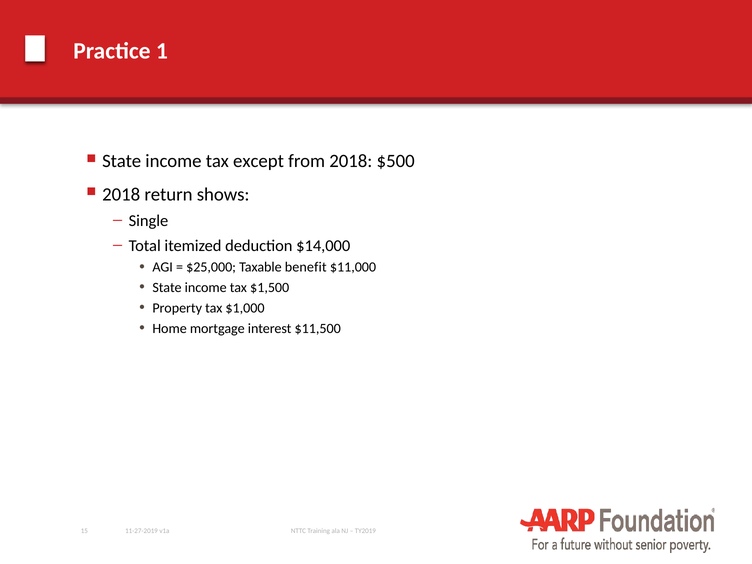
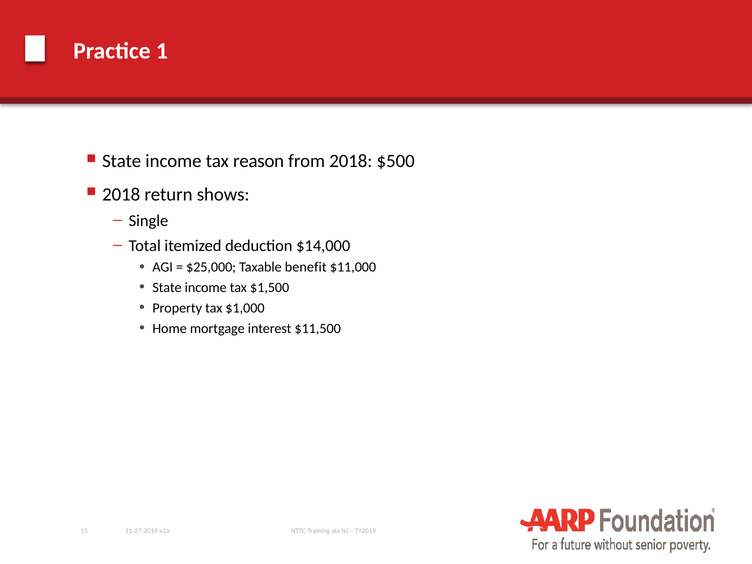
except: except -> reason
